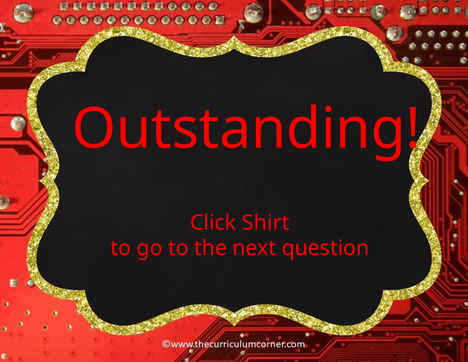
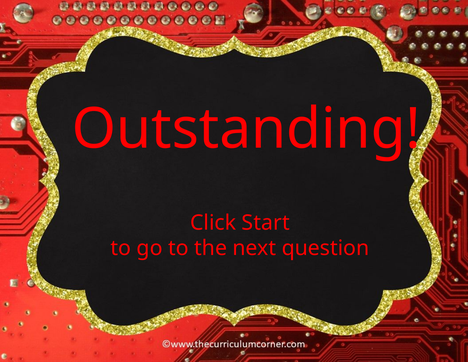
Shirt: Shirt -> Start
